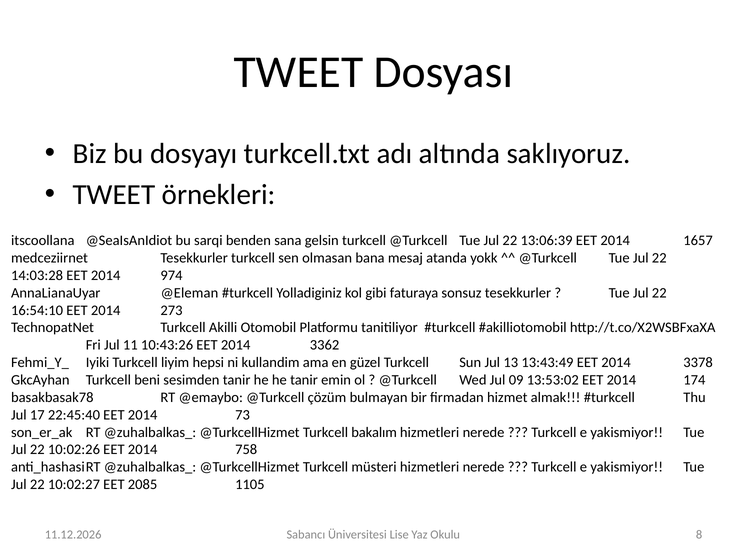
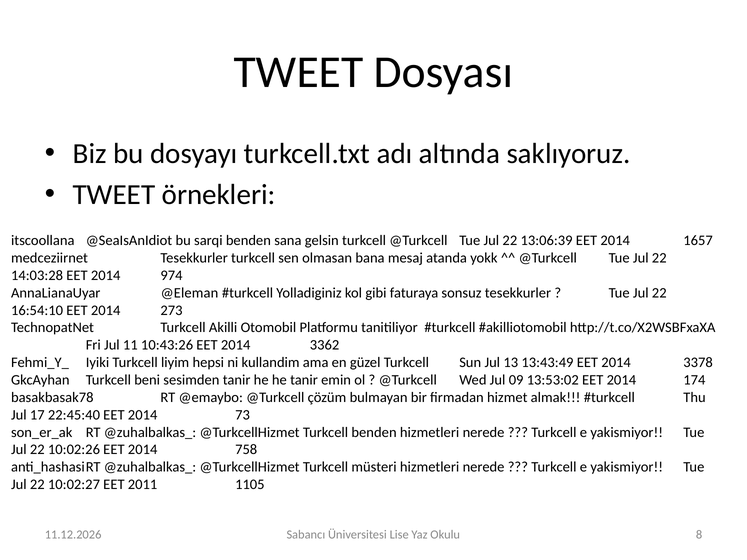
Turkcell bakalım: bakalım -> benden
2085: 2085 -> 2011
